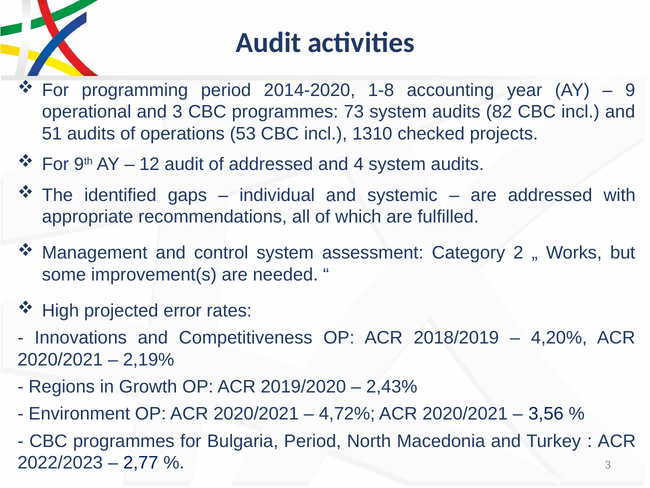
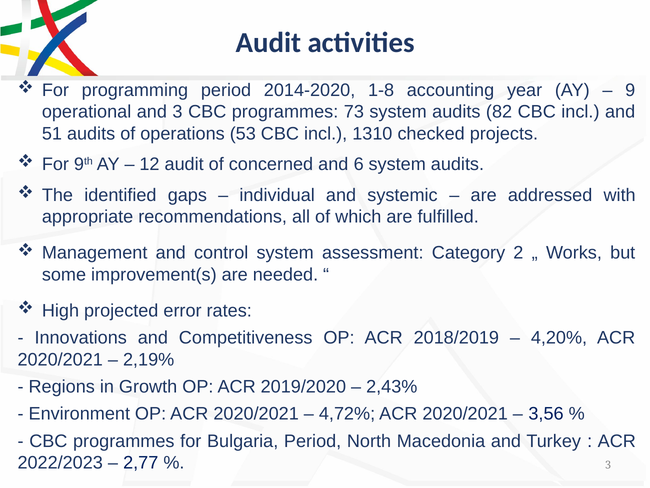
of addressed: addressed -> concerned
4: 4 -> 6
